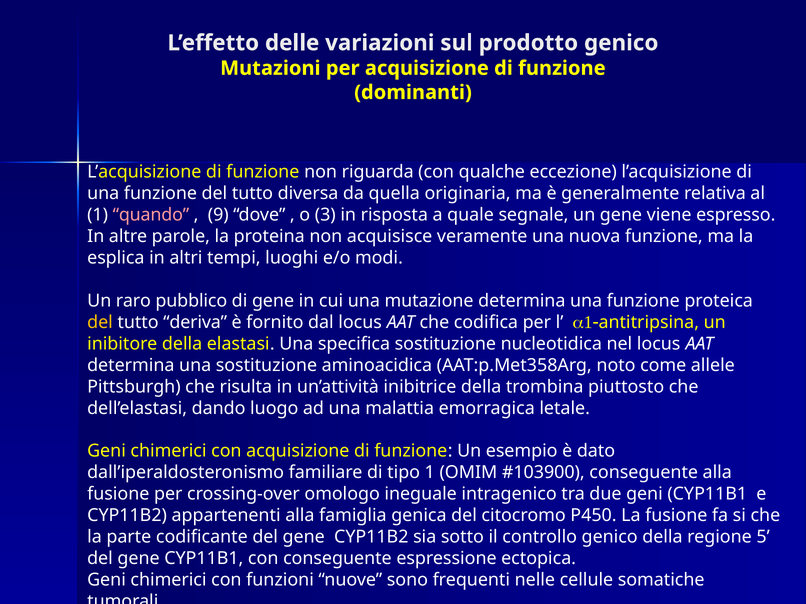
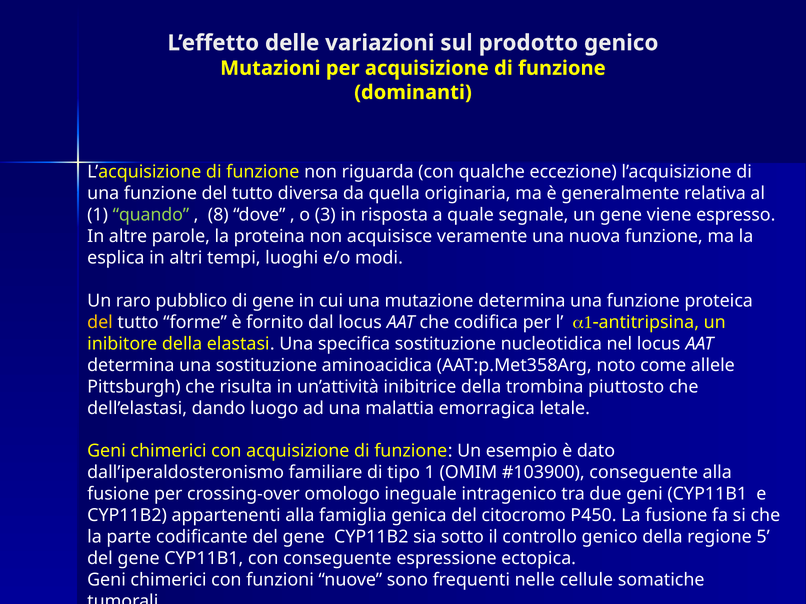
quando colour: pink -> light green
9: 9 -> 8
deriva: deriva -> forme
